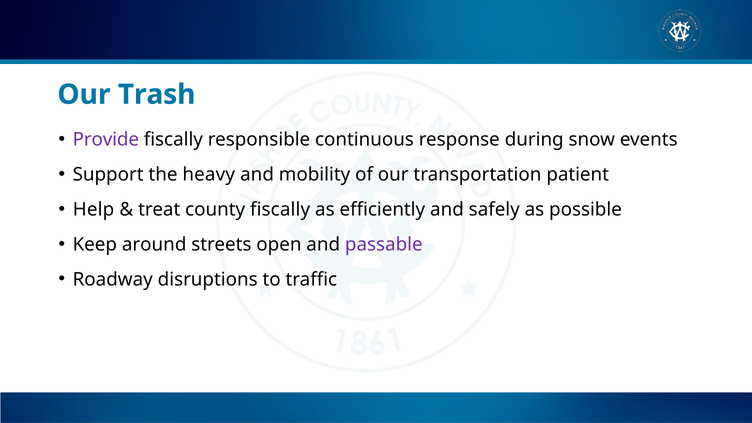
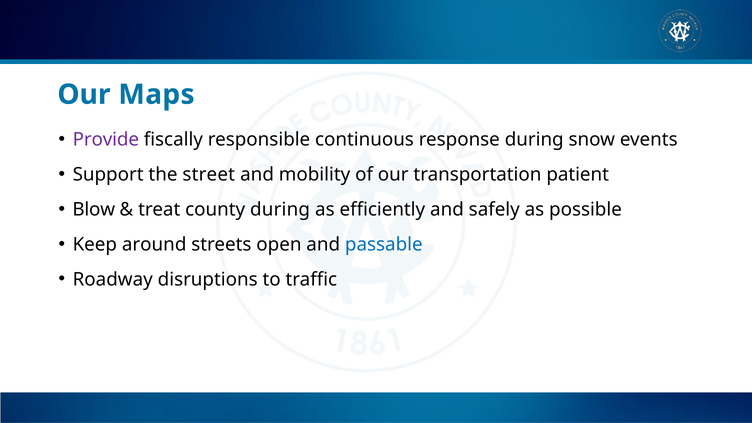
Trash: Trash -> Maps
heavy: heavy -> street
Help: Help -> Blow
county fiscally: fiscally -> during
passable colour: purple -> blue
